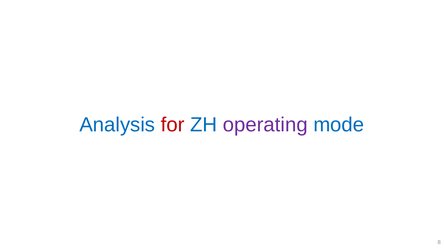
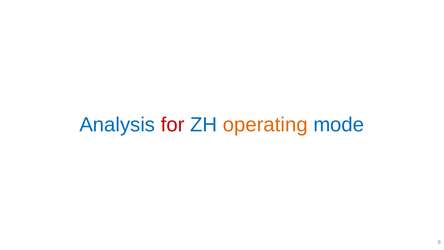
operating colour: purple -> orange
